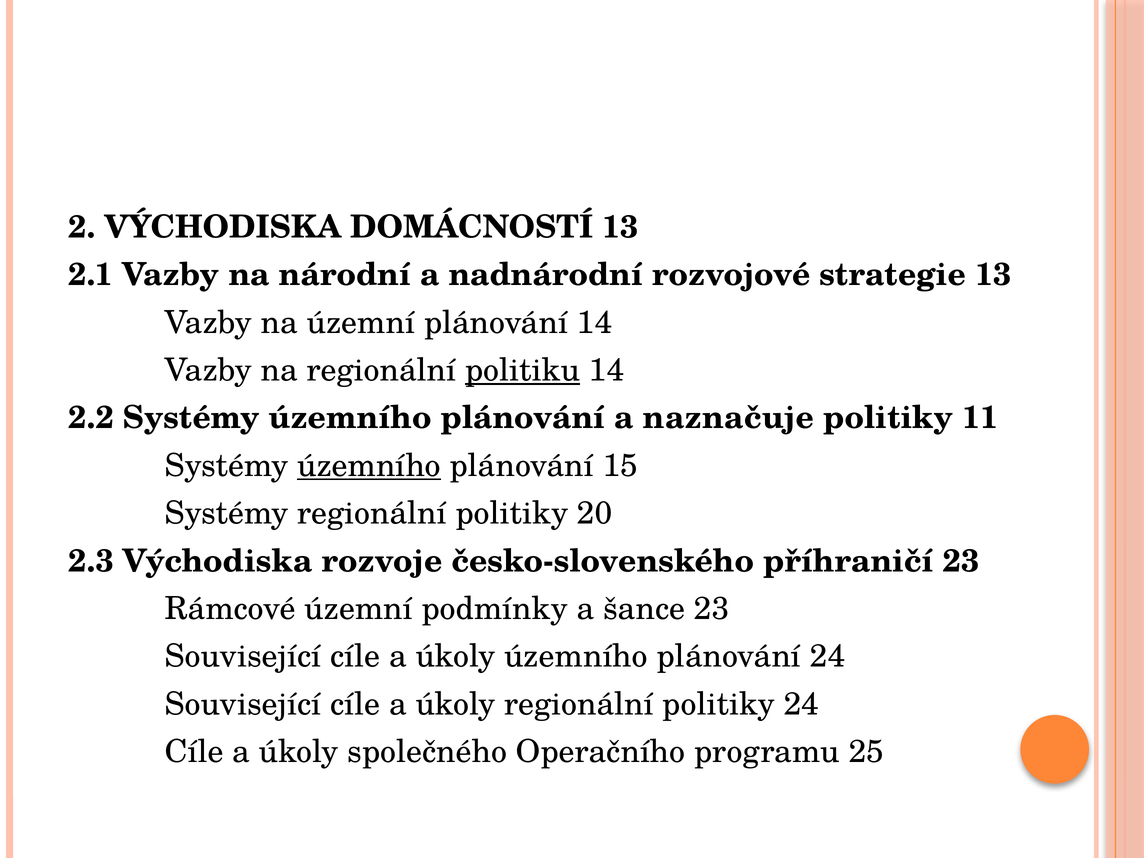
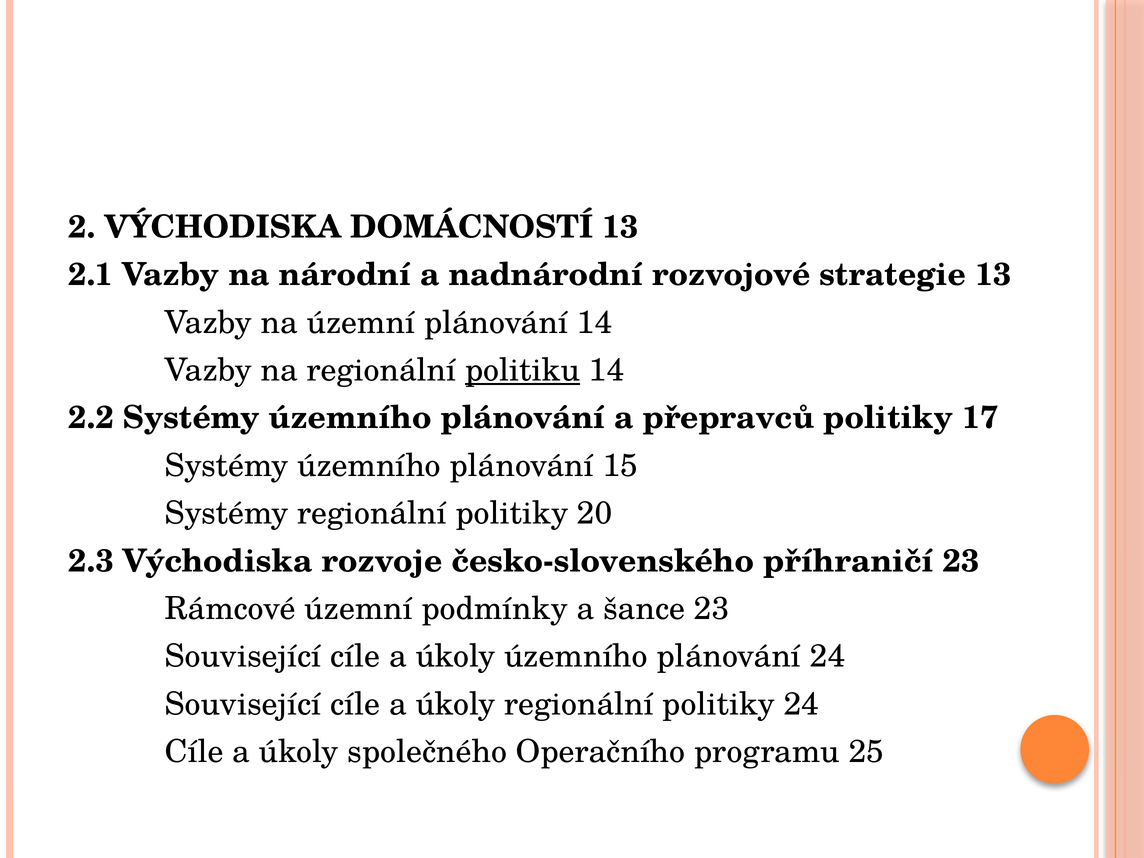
naznačuje: naznačuje -> přepravců
11: 11 -> 17
územního at (369, 466) underline: present -> none
